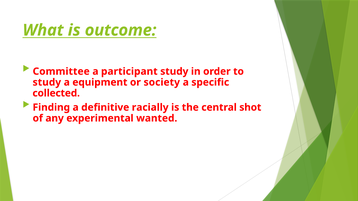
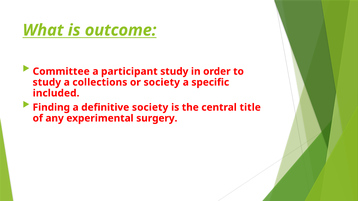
equipment: equipment -> collections
collected: collected -> included
definitive racially: racially -> society
shot: shot -> title
wanted: wanted -> surgery
